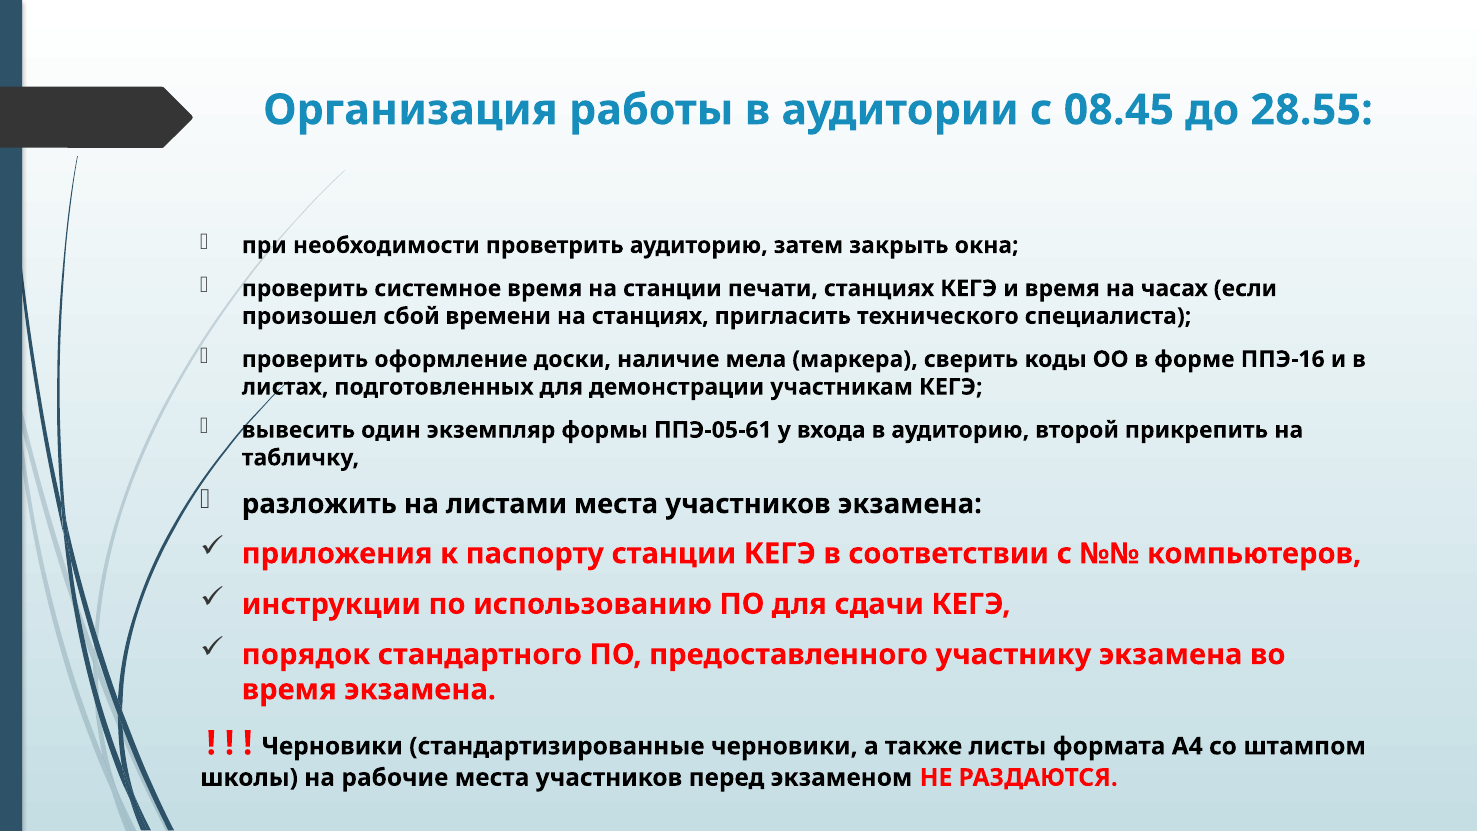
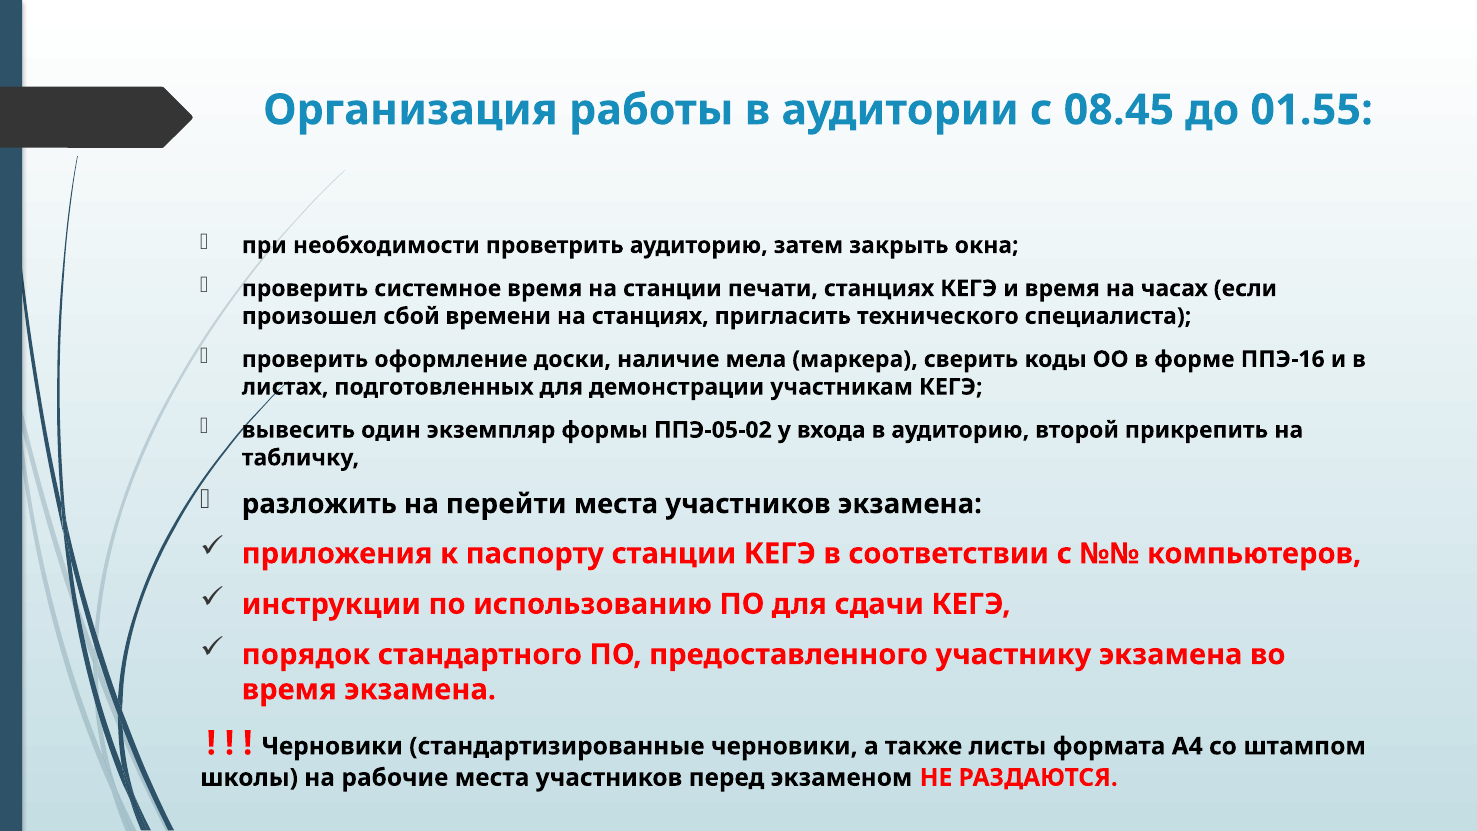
28.55: 28.55 -> 01.55
ППЭ-05-61: ППЭ-05-61 -> ППЭ-05-02
листами: листами -> перейти
